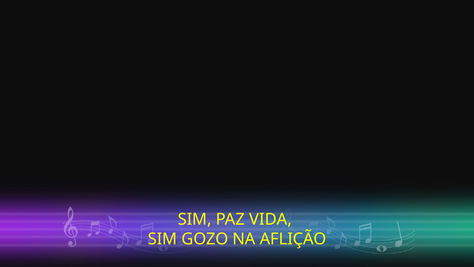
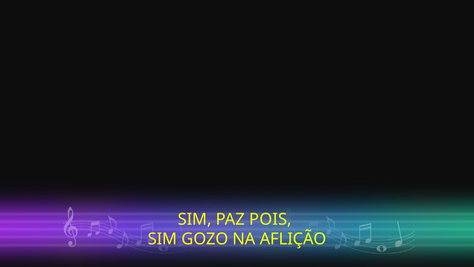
VIDA: VIDA -> POIS
